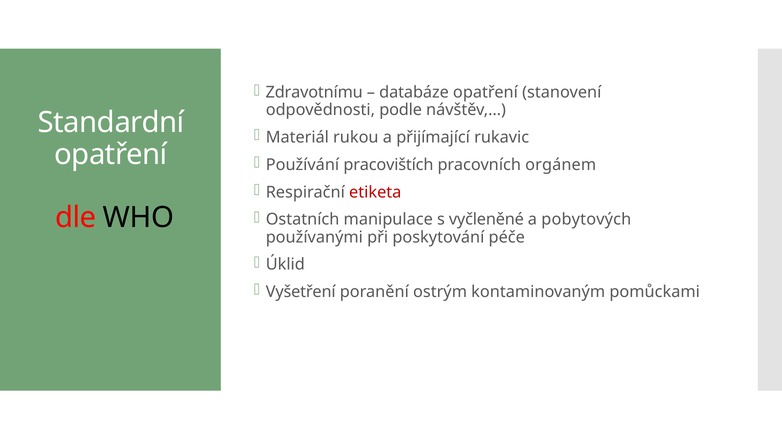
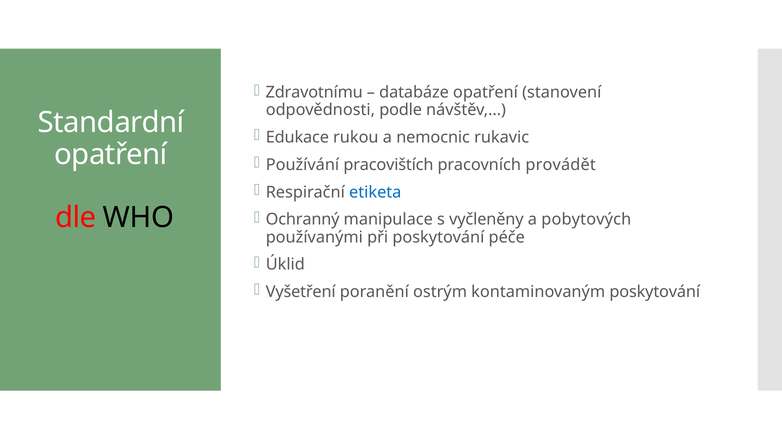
Materiál: Materiál -> Edukace
přijímající: přijímající -> nemocnic
orgánem: orgánem -> provádět
etiketa colour: red -> blue
Ostatních: Ostatních -> Ochranný
vyčleněné: vyčleněné -> vyčleněny
kontaminovaným pomůckami: pomůckami -> poskytování
